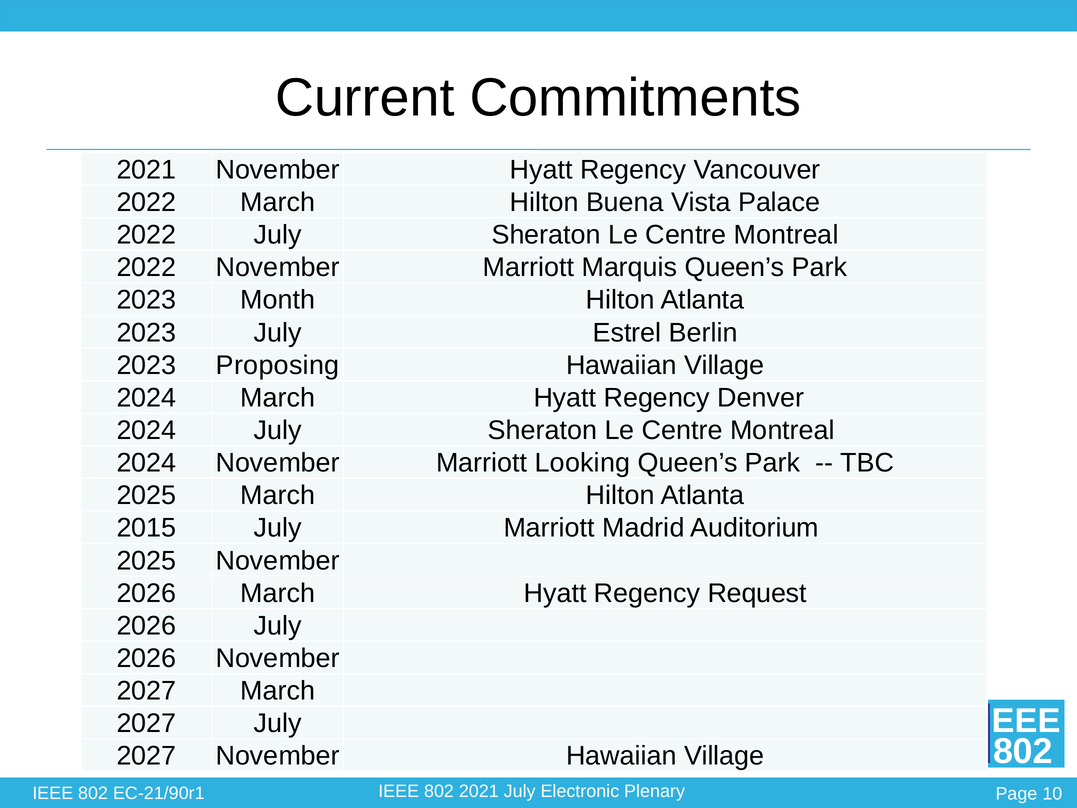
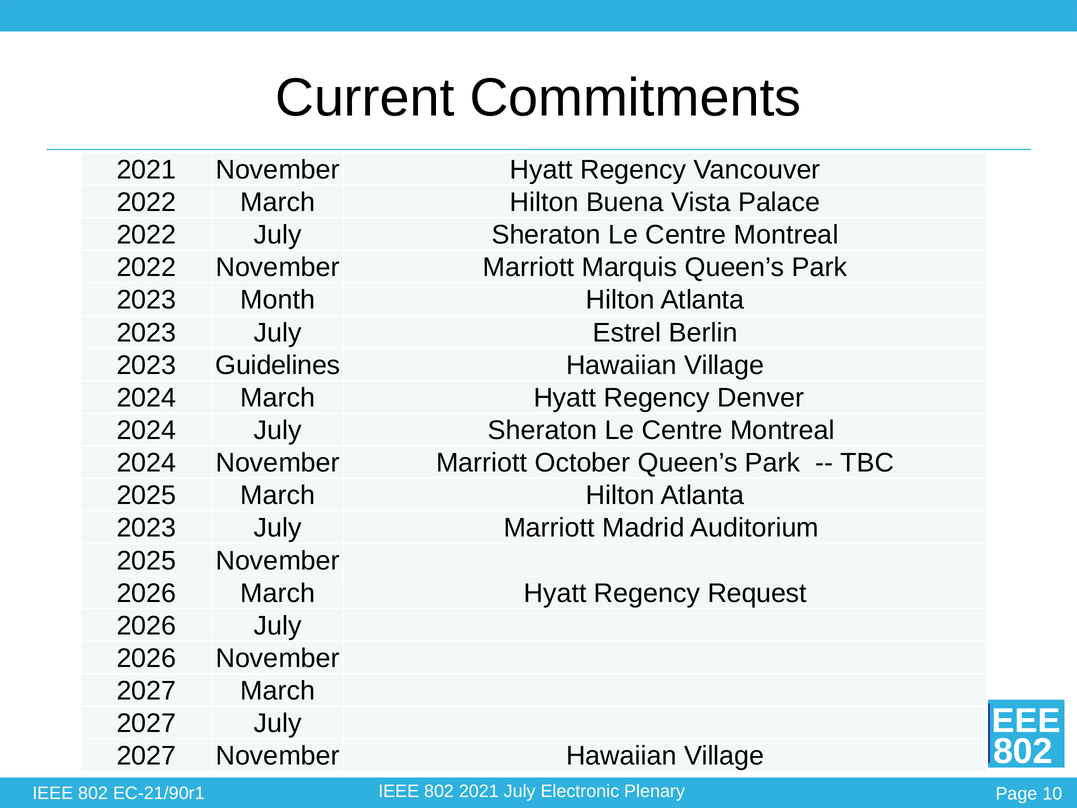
Proposing: Proposing -> Guidelines
Looking: Looking -> October
2015 at (146, 528): 2015 -> 2023
